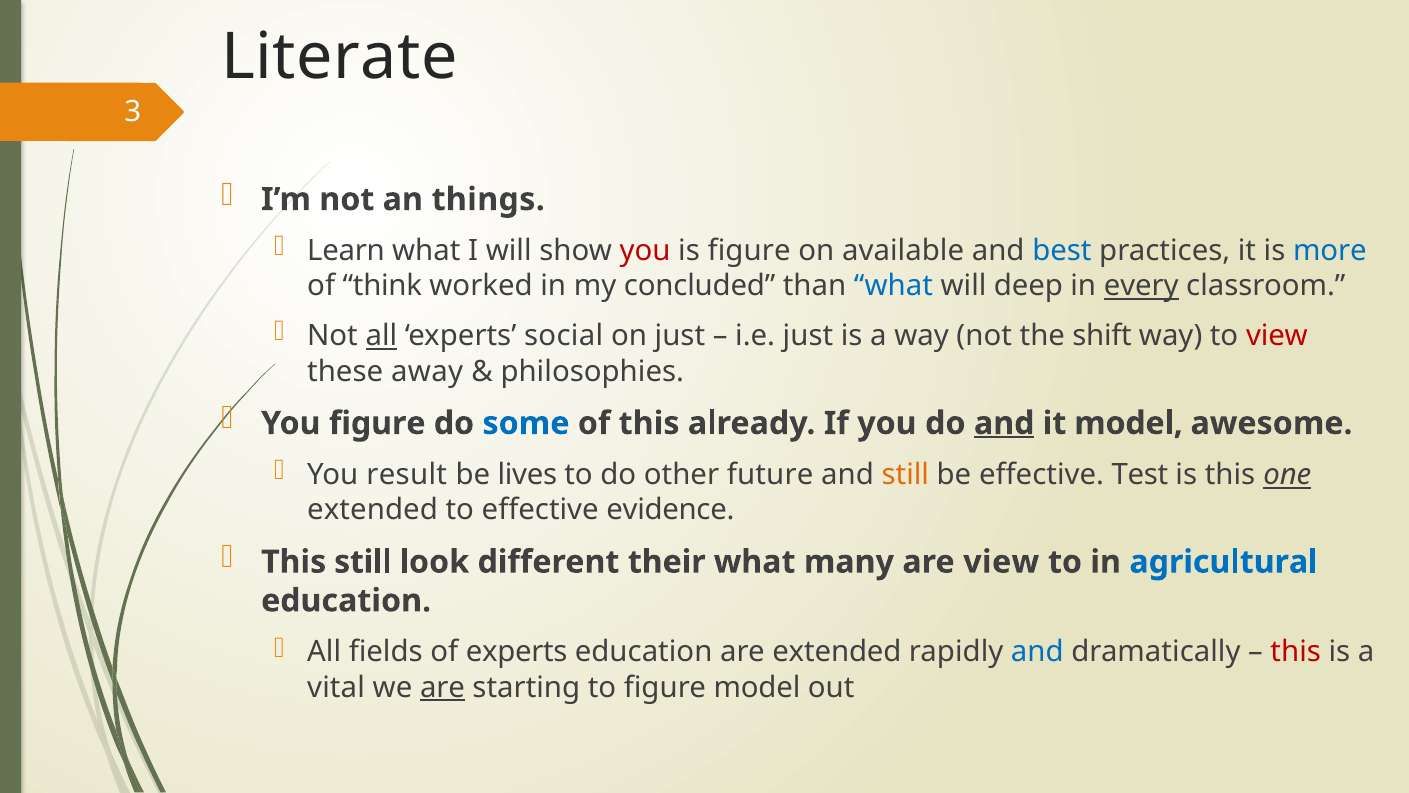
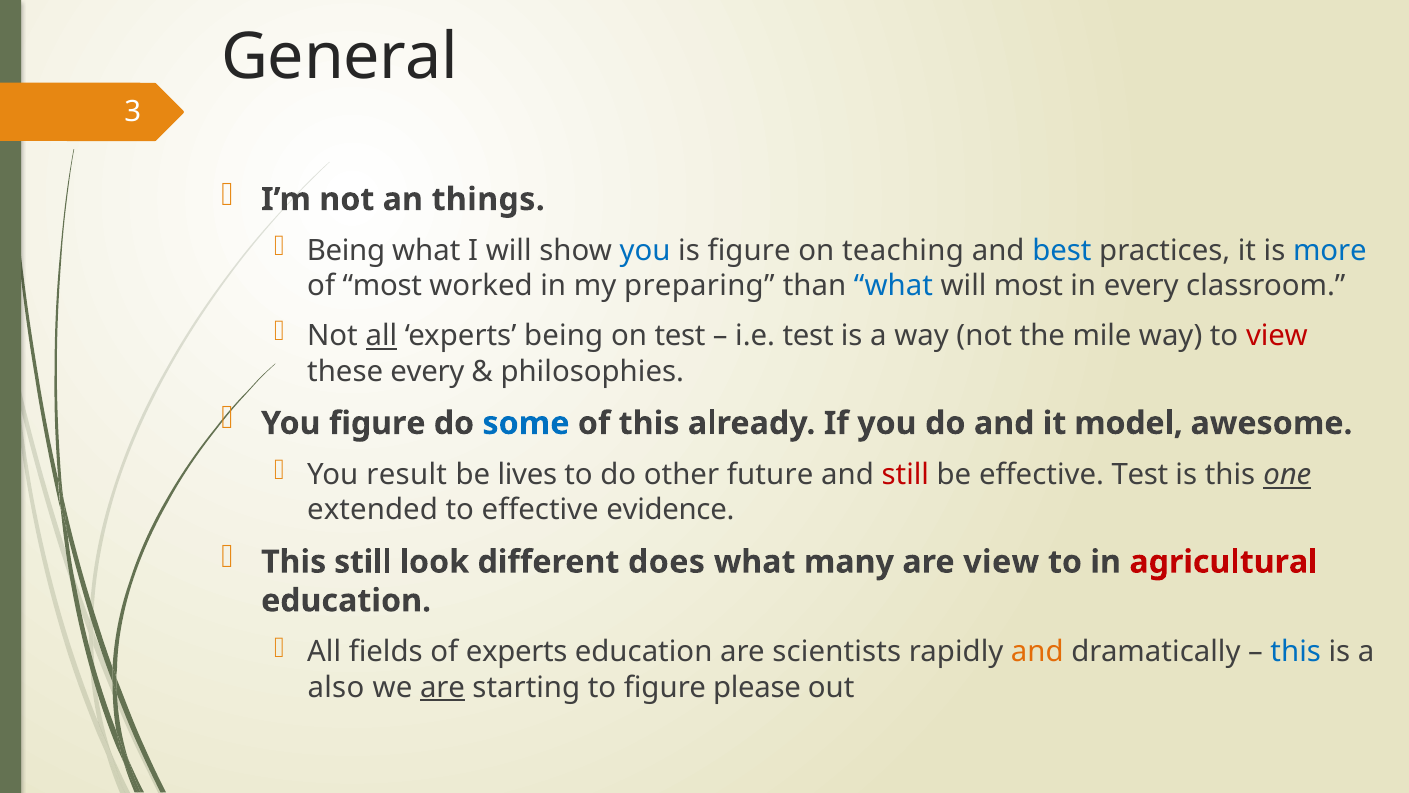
Literate: Literate -> General
Learn at (346, 251): Learn -> Being
you at (645, 251) colour: red -> blue
available: available -> teaching
of think: think -> most
concluded: concluded -> preparing
will deep: deep -> most
every at (1141, 286) underline: present -> none
experts social: social -> being
on just: just -> test
i.e just: just -> test
shift: shift -> mile
these away: away -> every
and at (1004, 423) underline: present -> none
still at (905, 475) colour: orange -> red
their: their -> does
agricultural colour: blue -> red
are extended: extended -> scientists
and at (1037, 652) colour: blue -> orange
this at (1296, 652) colour: red -> blue
vital: vital -> also
figure model: model -> please
